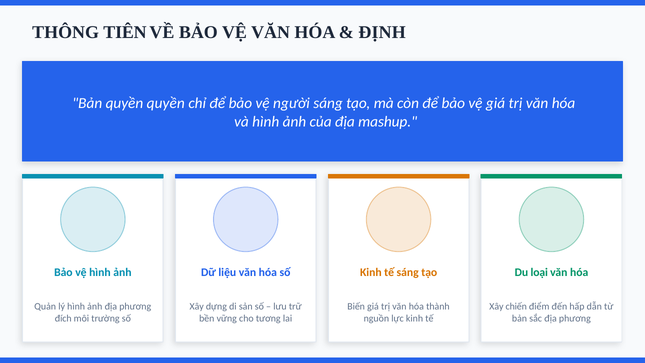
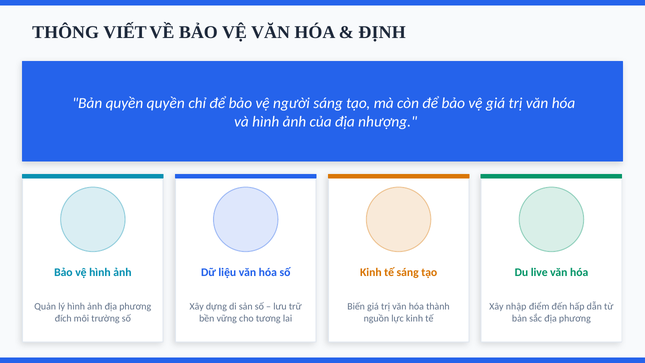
TIÊN: TIÊN -> VIẾT
mashup: mashup -> nhượng
loại: loại -> live
chiến: chiến -> nhập
